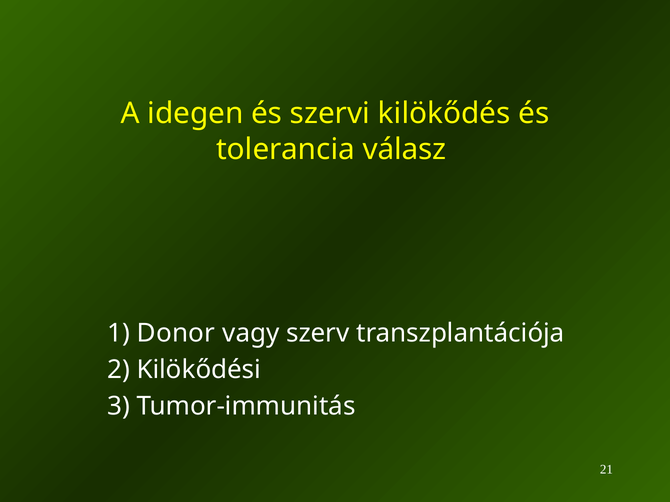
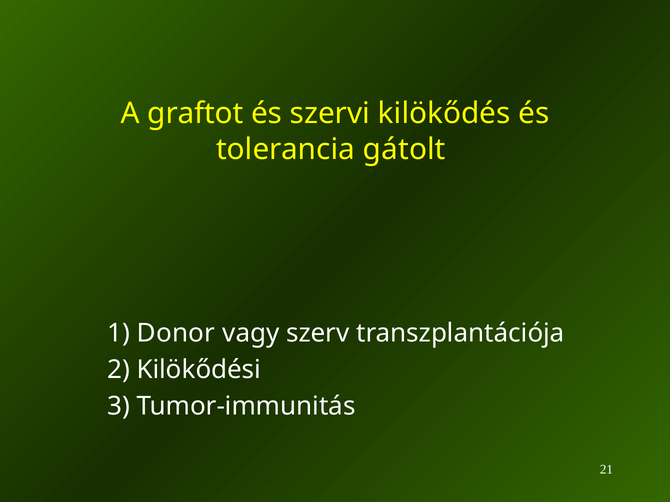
idegen: idegen -> graftot
válasz: válasz -> gátolt
